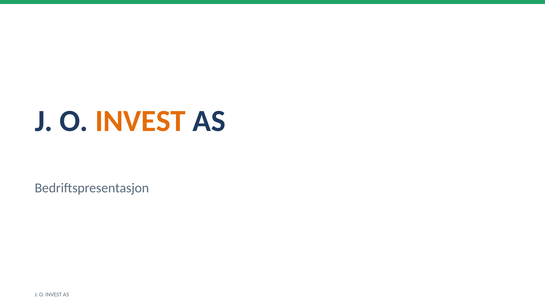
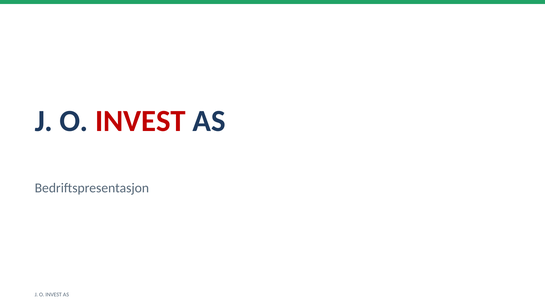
INVEST at (140, 121) colour: orange -> red
